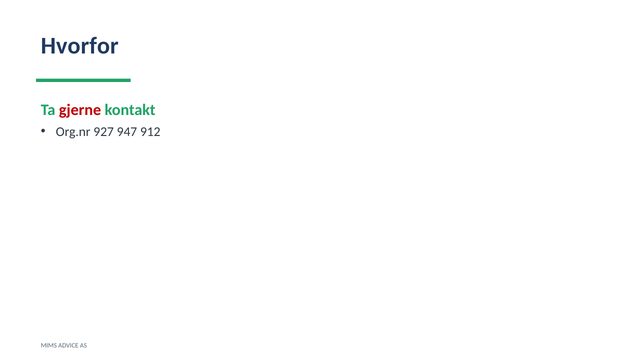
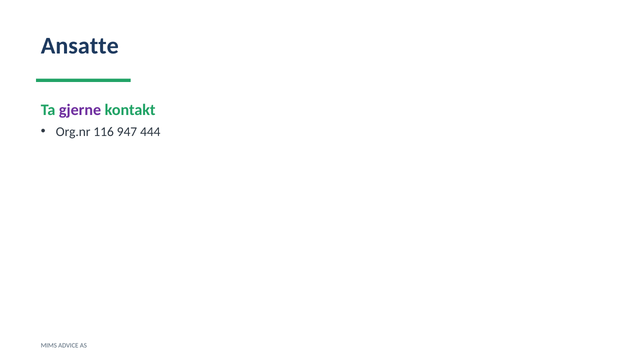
Hvorfor: Hvorfor -> Ansatte
gjerne colour: red -> purple
927: 927 -> 116
912: 912 -> 444
